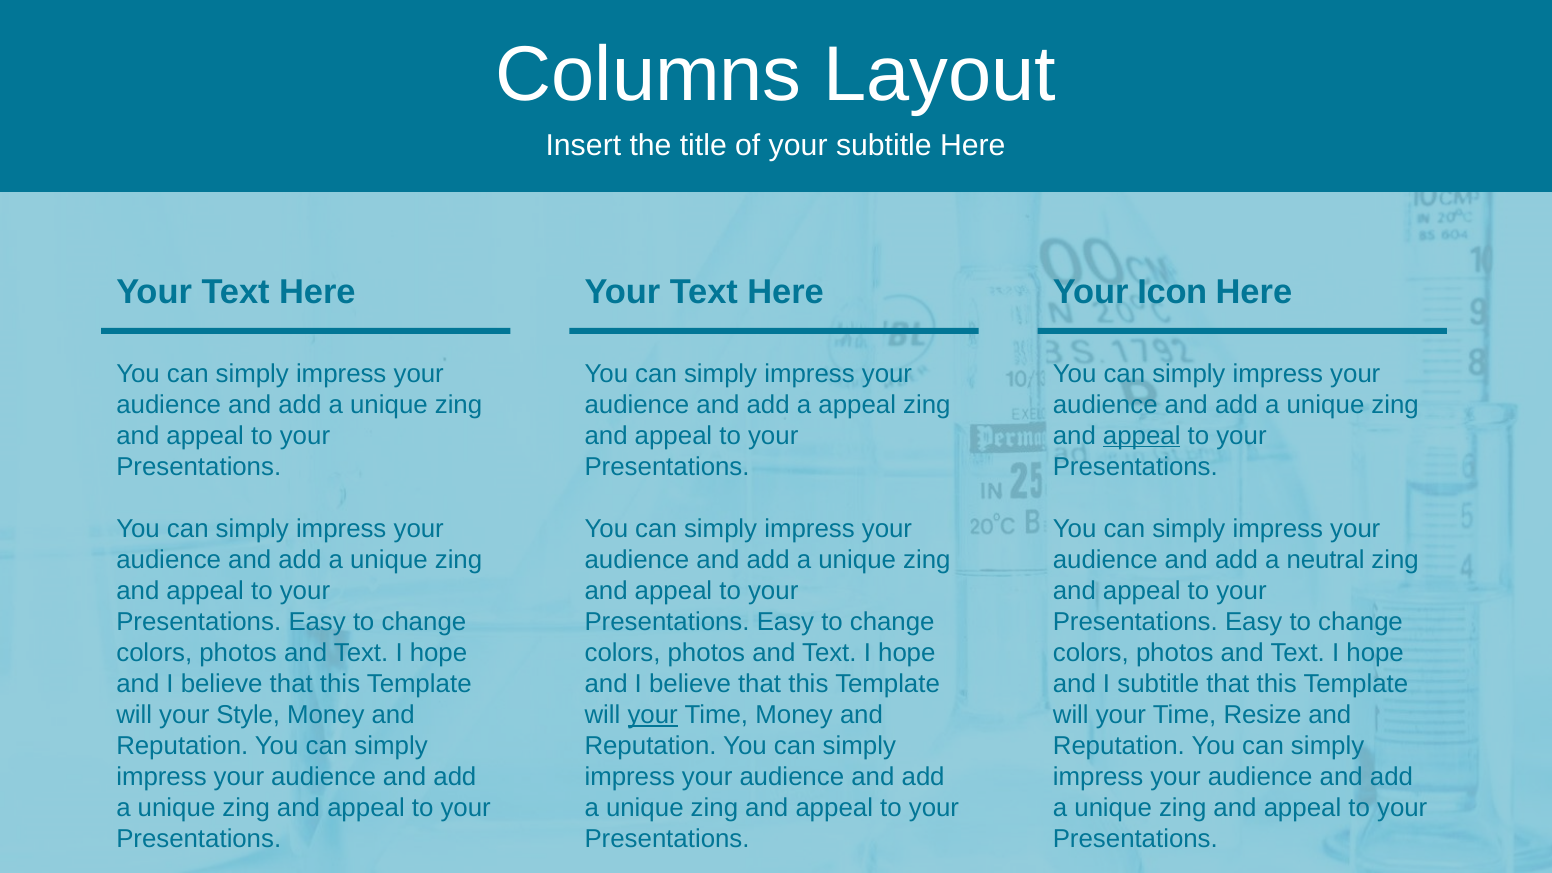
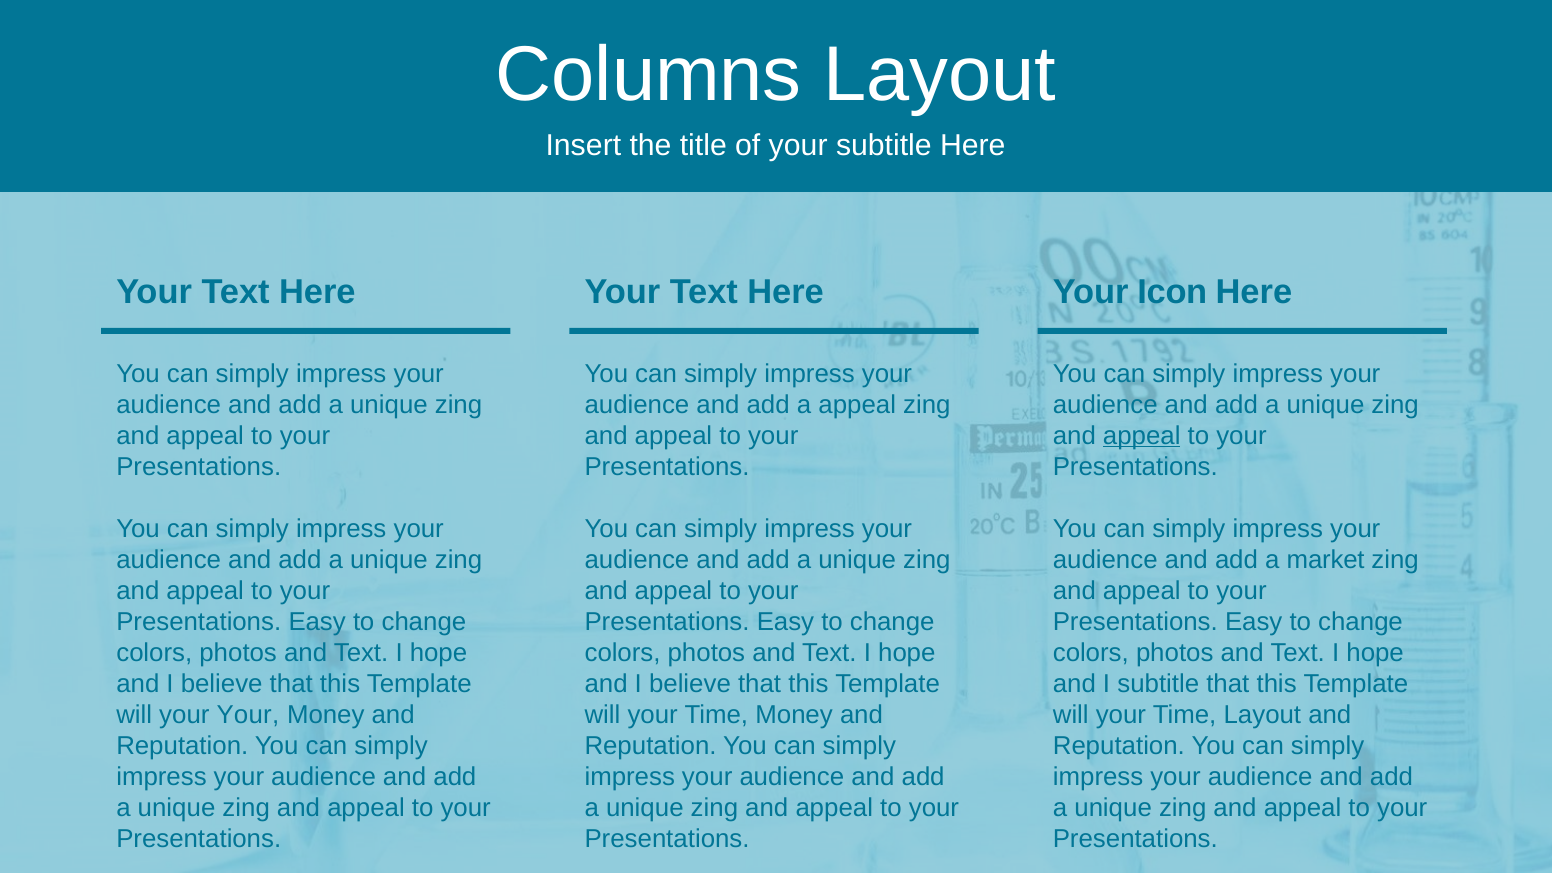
neutral: neutral -> market
your Style: Style -> Your
your at (653, 715) underline: present -> none
Time Resize: Resize -> Layout
